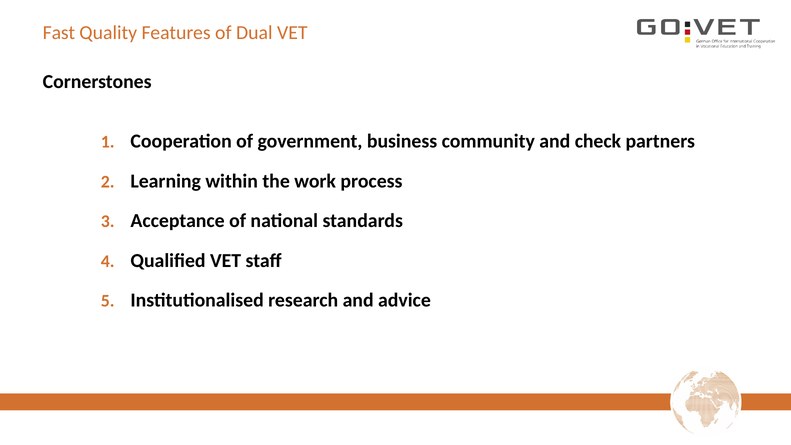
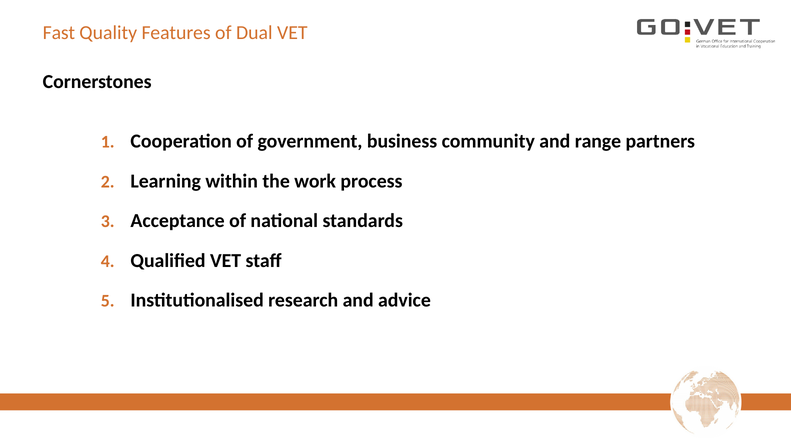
check: check -> range
